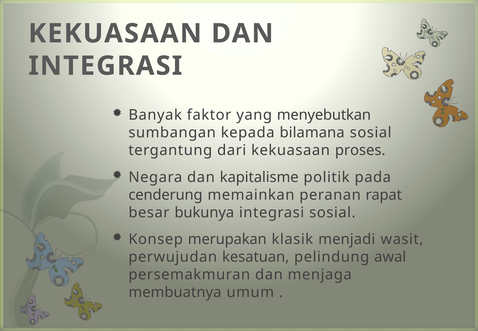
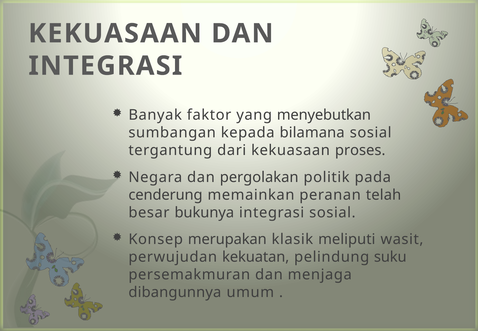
kapitalisme: kapitalisme -> pergolakan
rapat: rapat -> telah
menjadi: menjadi -> meliputi
kesatuan: kesatuan -> kekuatan
awal: awal -> suku
membuatnya: membuatnya -> dibangunnya
